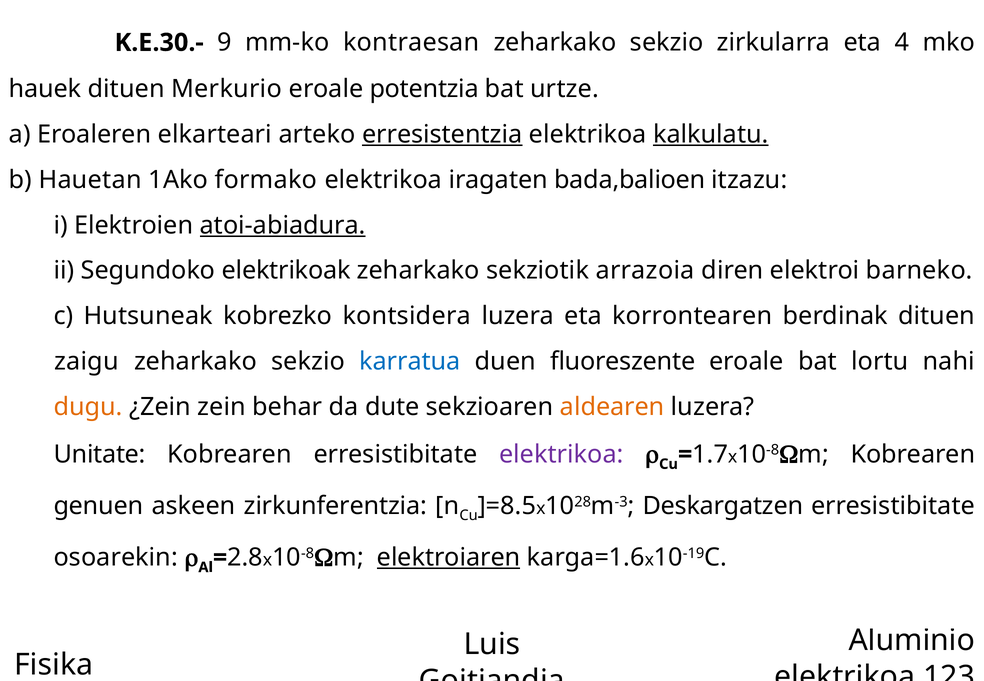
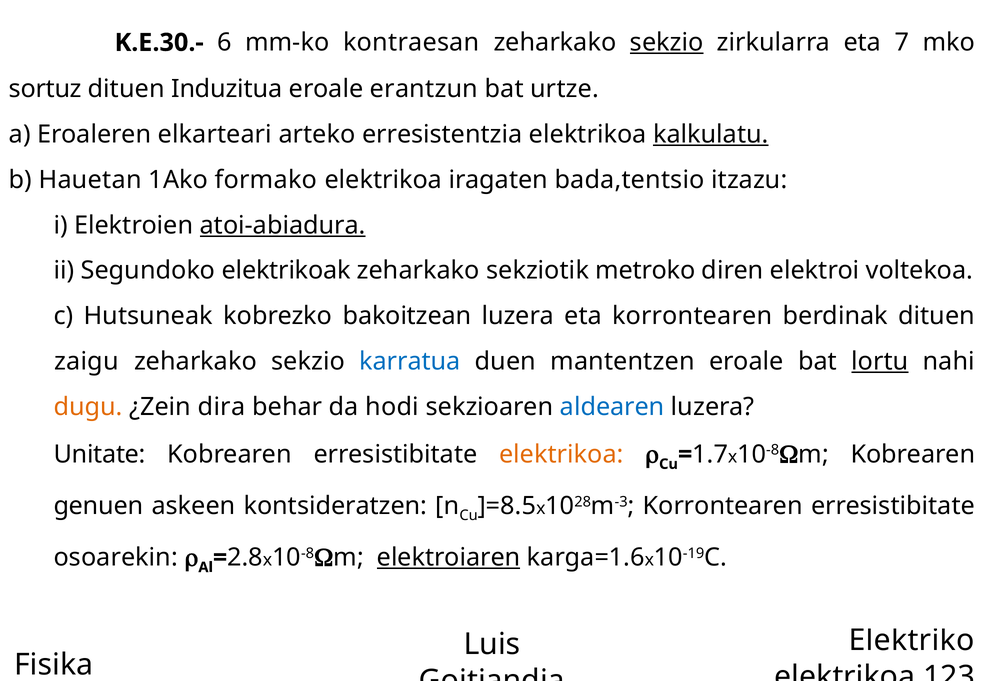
9: 9 -> 6
sekzio at (667, 43) underline: none -> present
4: 4 -> 7
hauek: hauek -> sortuz
Merkurio: Merkurio -> Induzitua
potentzia: potentzia -> erantzun
erresistentzia underline: present -> none
bada,balioen: bada,balioen -> bada,tentsio
arrazoia: arrazoia -> metroko
barneko: barneko -> voltekoa
kontsidera: kontsidera -> bakoitzean
fluoreszente: fluoreszente -> mantentzen
lortu underline: none -> present
zein: zein -> dira
dute: dute -> hodi
aldearen colour: orange -> blue
elektrikoa at (561, 454) colour: purple -> orange
zirkunferentzia: zirkunferentzia -> kontsideratzen
Deskargatzen at (723, 506): Deskargatzen -> Korrontearen
Aluminio: Aluminio -> Elektriko
